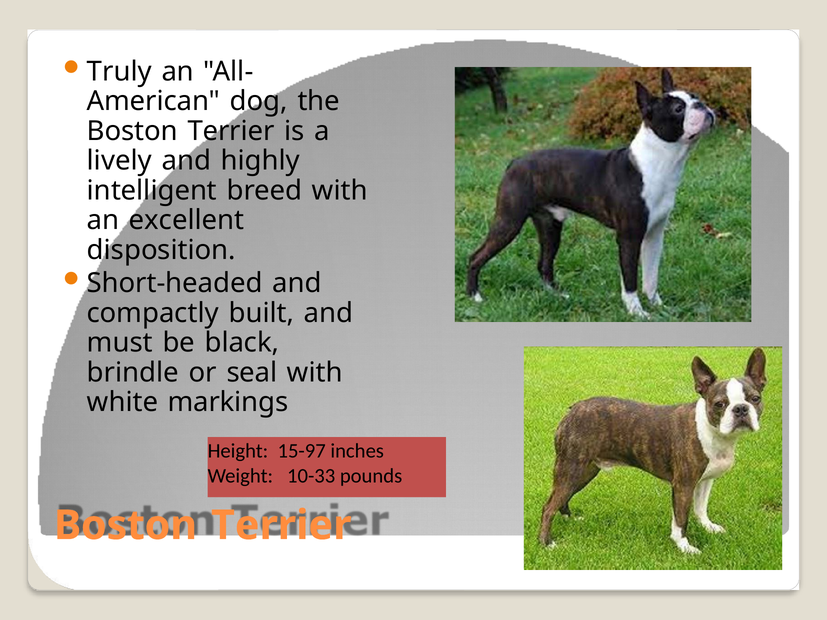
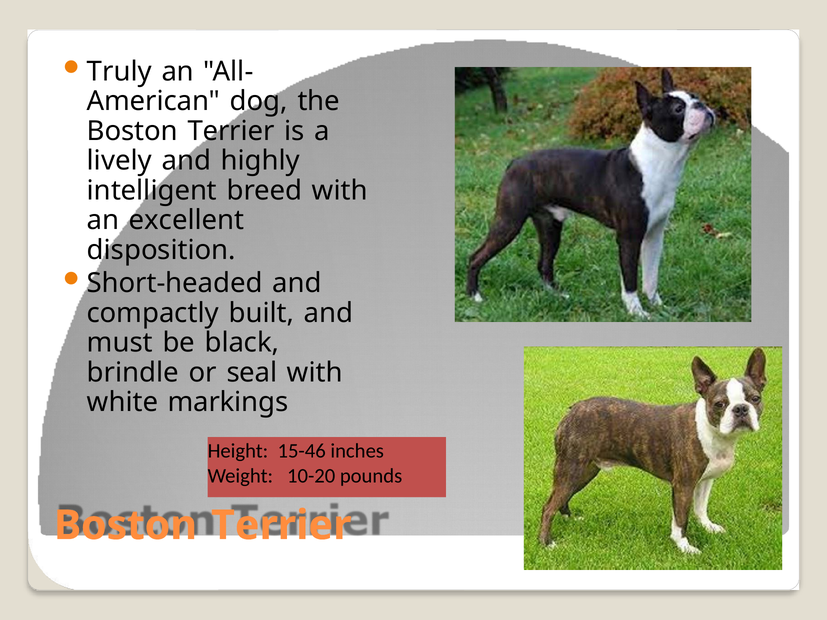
15-97: 15-97 -> 15-46
10-33: 10-33 -> 10-20
